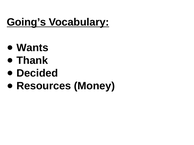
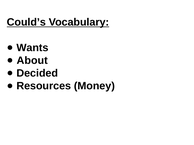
Going’s: Going’s -> Could’s
Thank: Thank -> About
